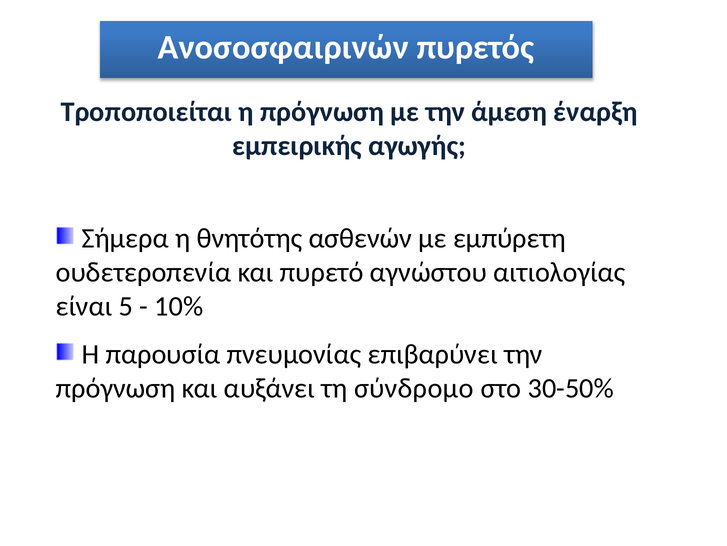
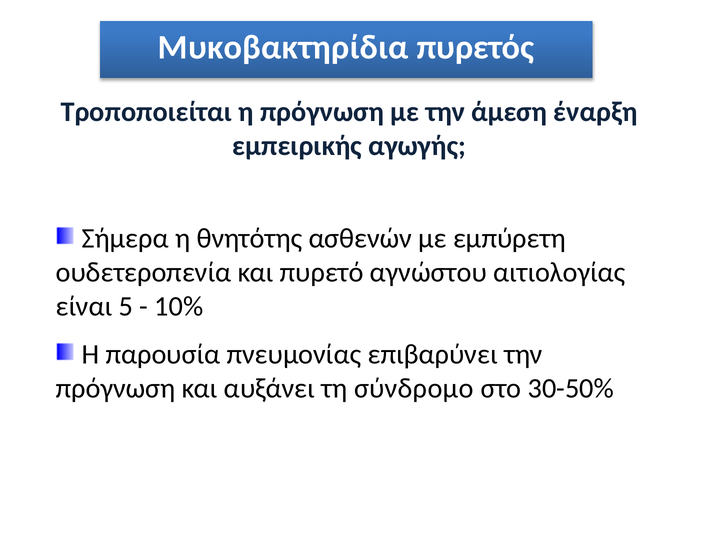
Ανοσοσφαιρινών: Ανοσοσφαιρινών -> Μυκοβακτηρίδια
